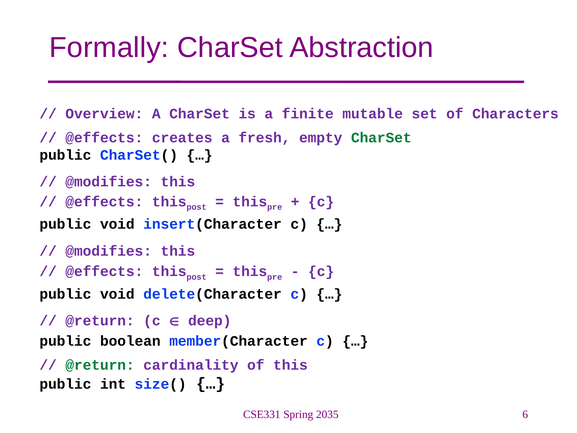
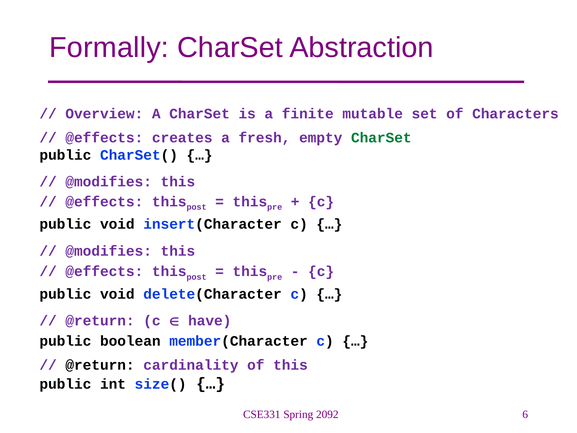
deep: deep -> have
@return at (100, 365) colour: green -> black
2035: 2035 -> 2092
